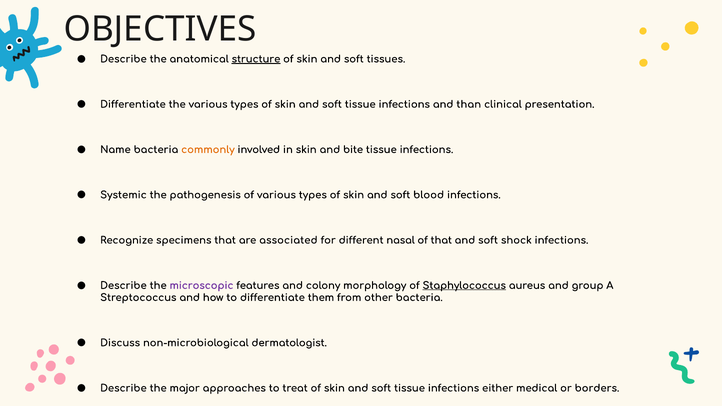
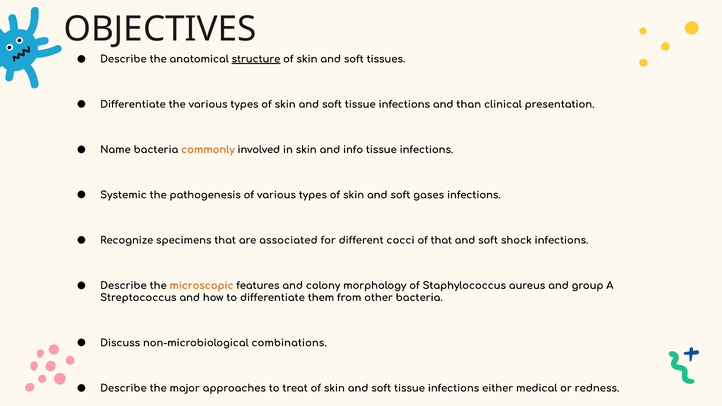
bite: bite -> info
blood: blood -> gases
nasal: nasal -> cocci
microscopic colour: purple -> orange
Staphylococcus underline: present -> none
dermatologist: dermatologist -> combinations
borders: borders -> redness
